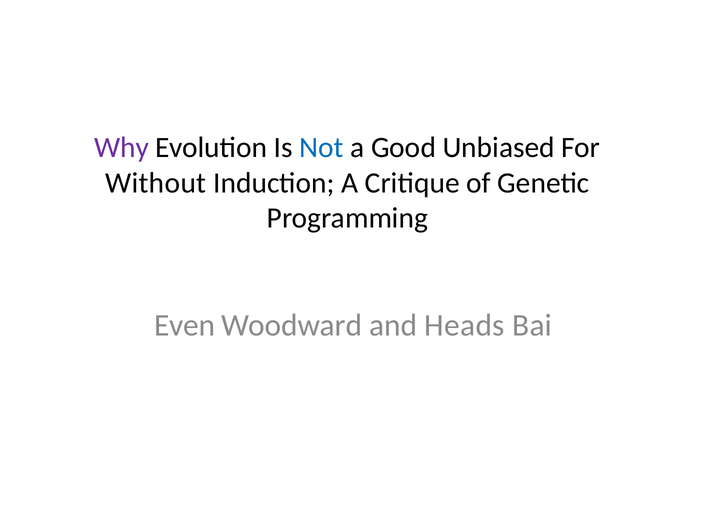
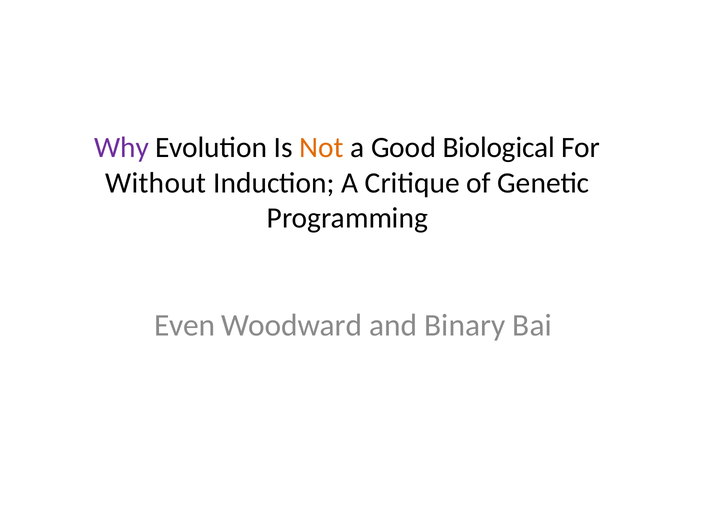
Not colour: blue -> orange
Unbiased: Unbiased -> Biological
Heads: Heads -> Binary
